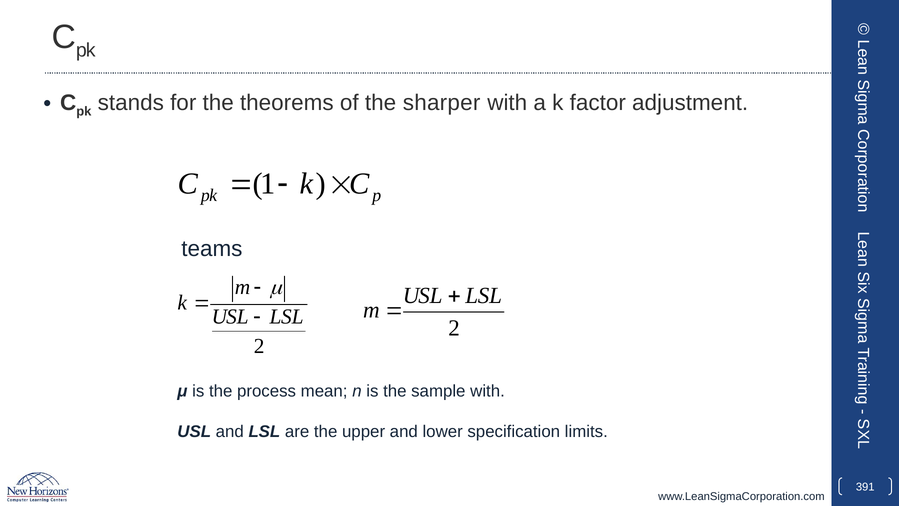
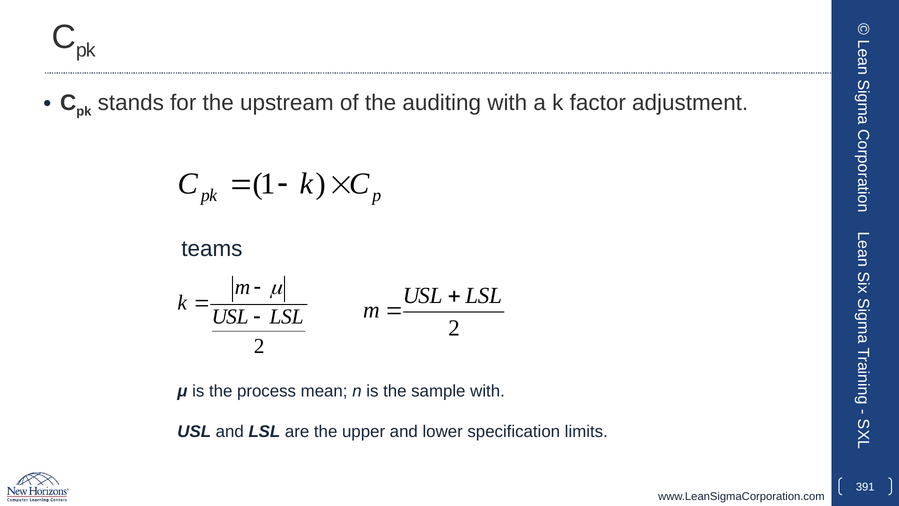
theorems: theorems -> upstream
sharper: sharper -> auditing
